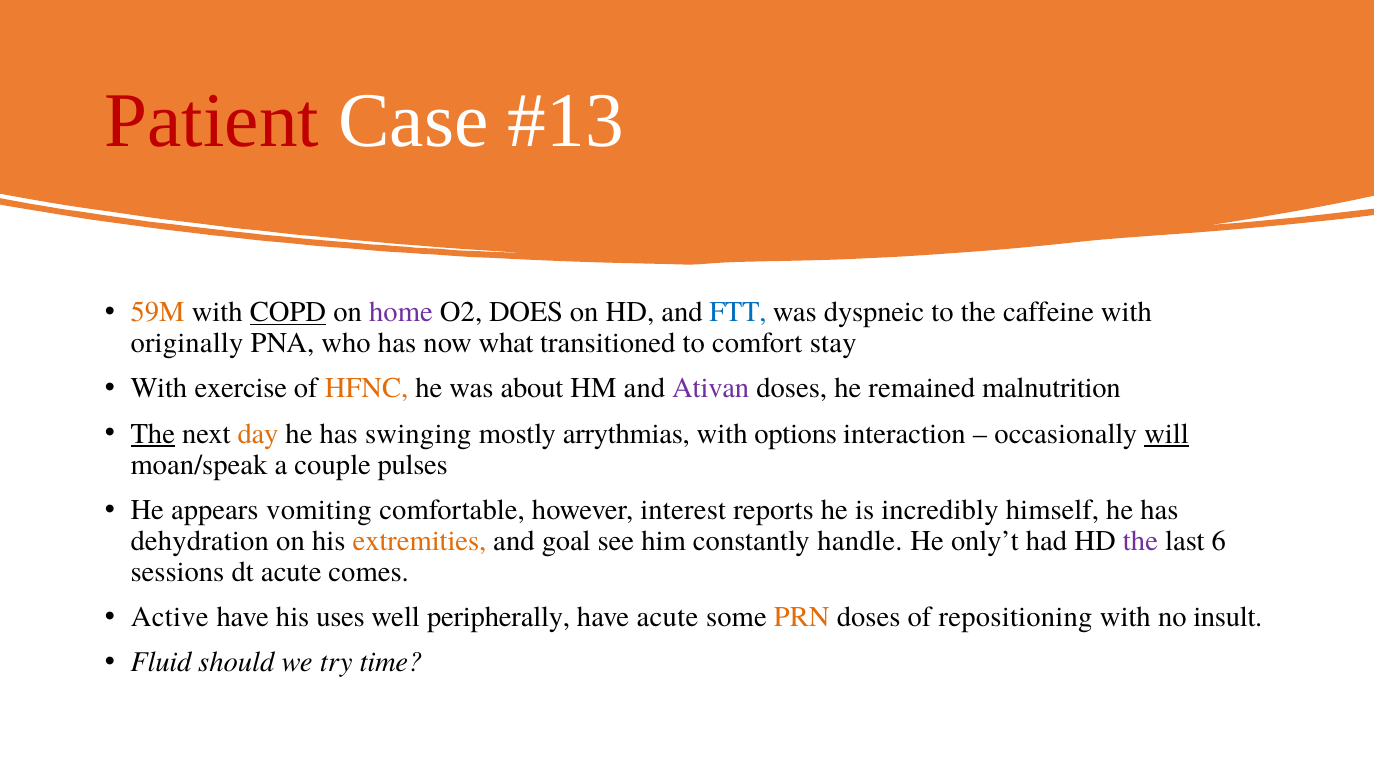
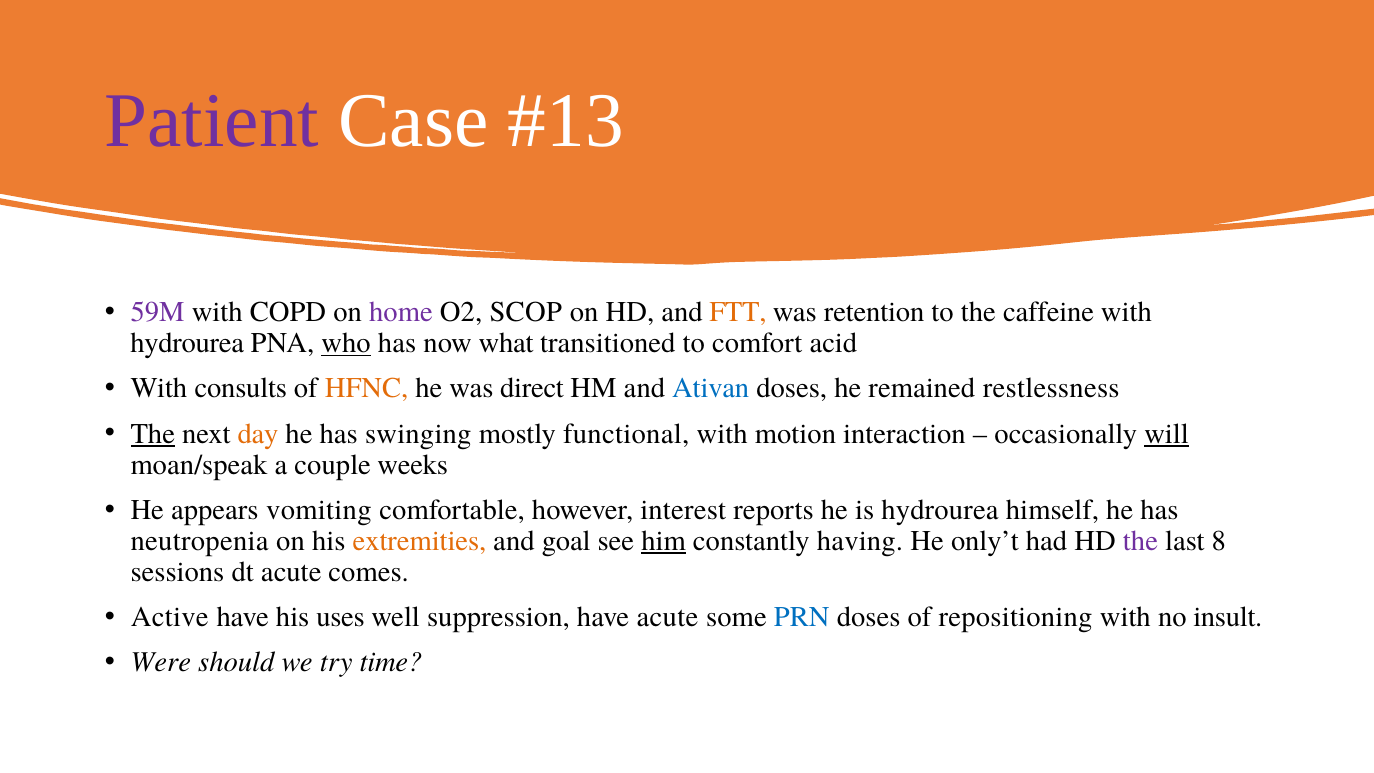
Patient colour: red -> purple
59M colour: orange -> purple
COPD underline: present -> none
DOES: DOES -> SCOP
FTT colour: blue -> orange
dyspneic: dyspneic -> retention
originally at (187, 343): originally -> hydrourea
who underline: none -> present
stay: stay -> acid
exercise: exercise -> consults
about: about -> direct
Ativan colour: purple -> blue
malnutrition: malnutrition -> restlessness
arrythmias: arrythmias -> functional
options: options -> motion
pulses: pulses -> weeks
is incredibly: incredibly -> hydrourea
dehydration: dehydration -> neutropenia
him underline: none -> present
handle: handle -> having
6: 6 -> 8
peripherally: peripherally -> suppression
PRN colour: orange -> blue
Fluid: Fluid -> Were
